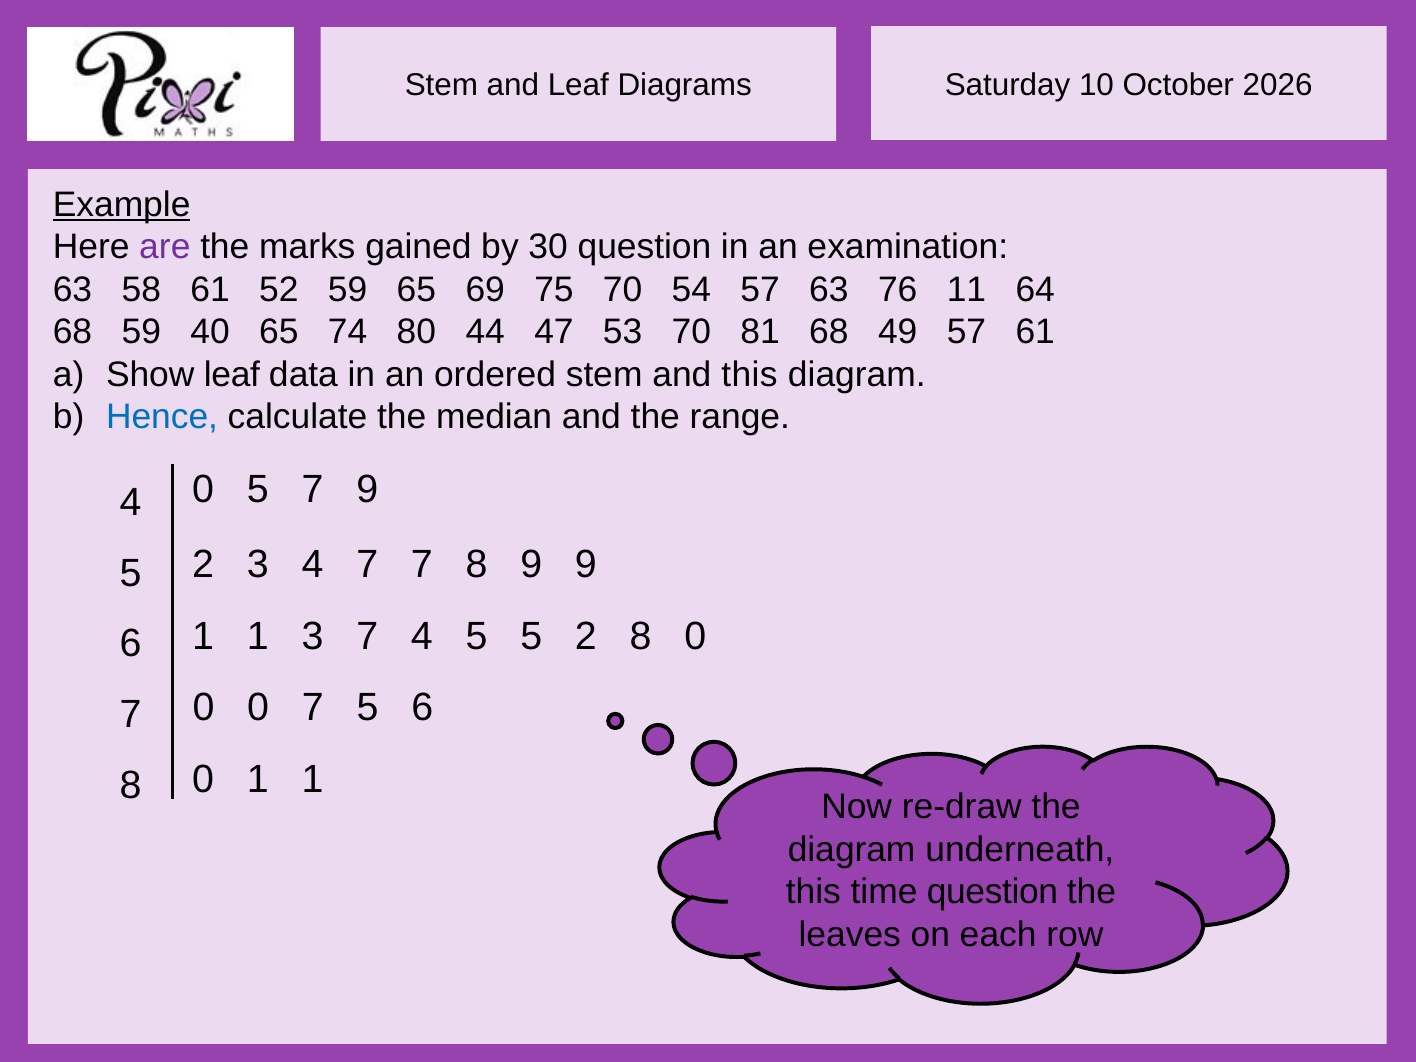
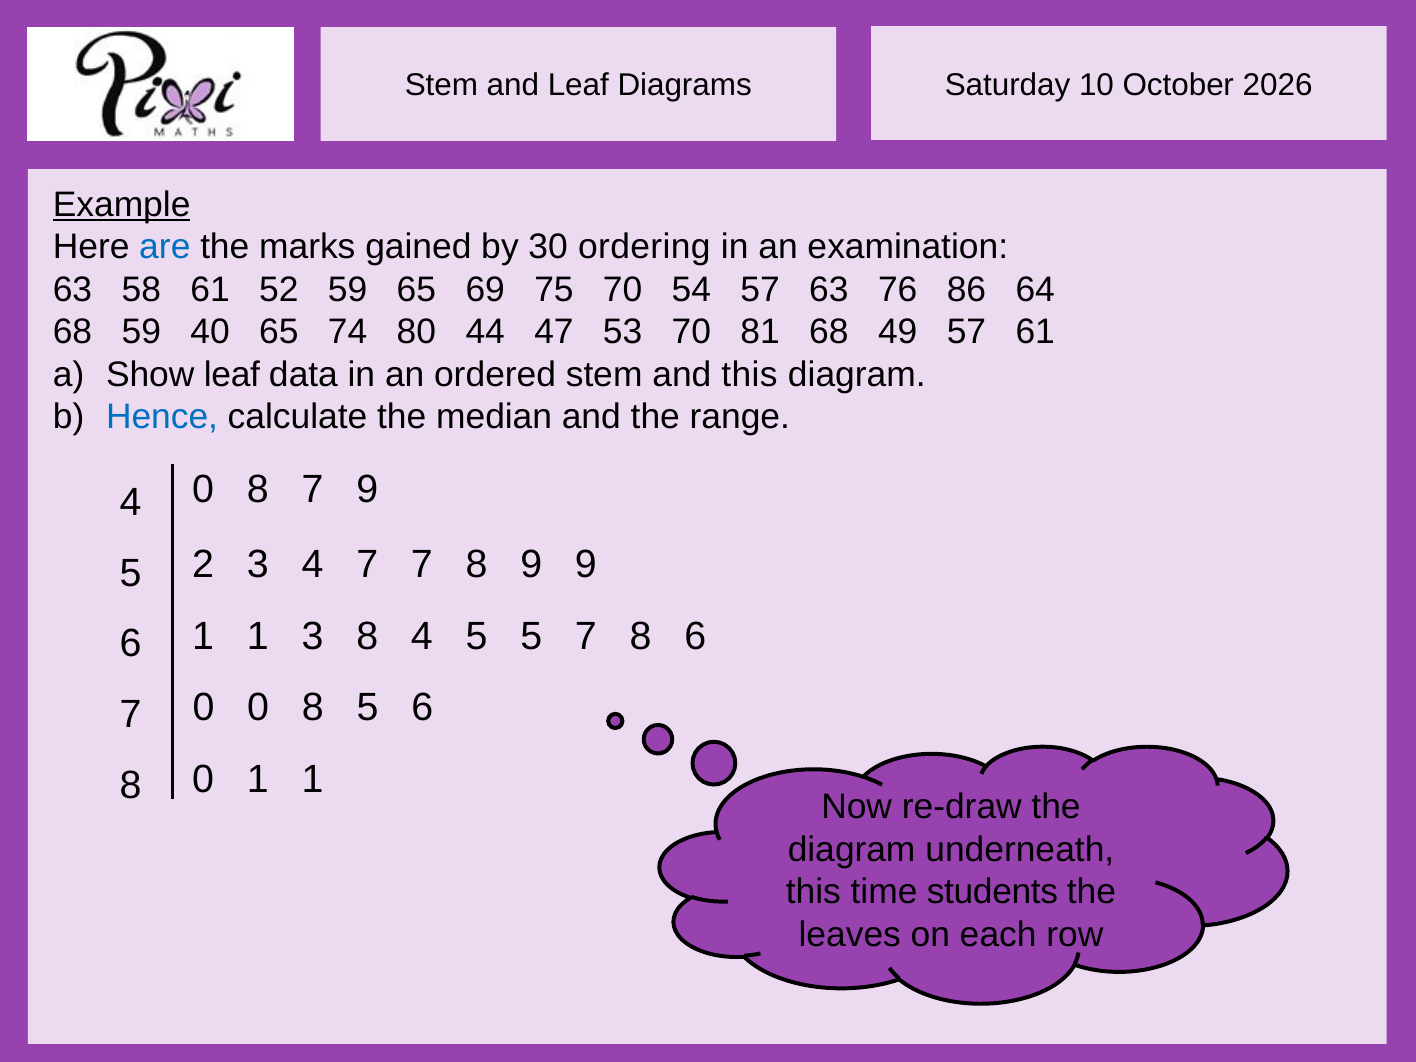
are colour: purple -> blue
30 question: question -> ordering
11: 11 -> 86
5 at (258, 489): 5 -> 8
3 7: 7 -> 8
5 2: 2 -> 7
8 0: 0 -> 6
0 0 7: 7 -> 8
time question: question -> students
